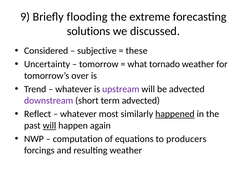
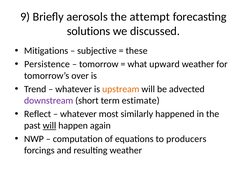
flooding: flooding -> aerosols
extreme: extreme -> attempt
Considered: Considered -> Mitigations
Uncertainty: Uncertainty -> Persistence
tornado: tornado -> upward
upstream colour: purple -> orange
term advected: advected -> estimate
happened underline: present -> none
